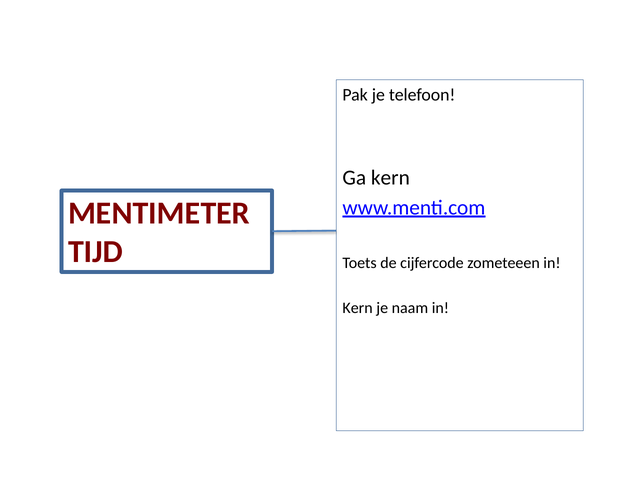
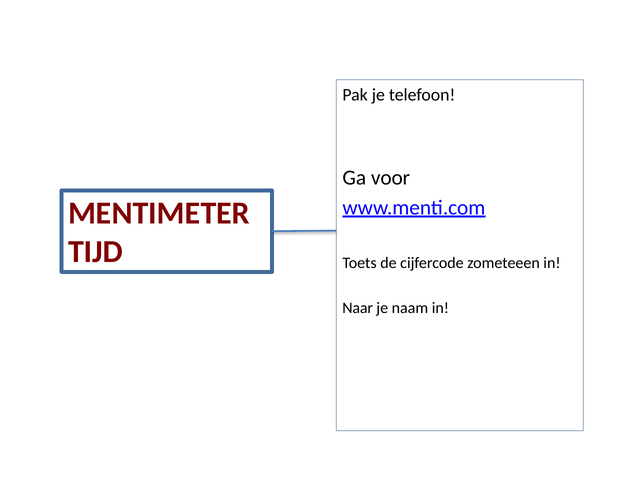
Ga kern: kern -> voor
Kern at (358, 308): Kern -> Naar
